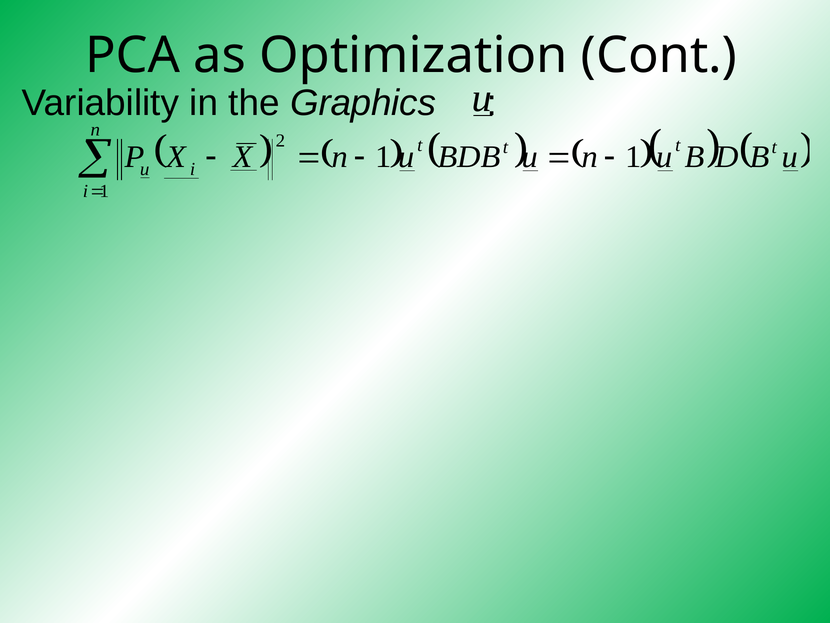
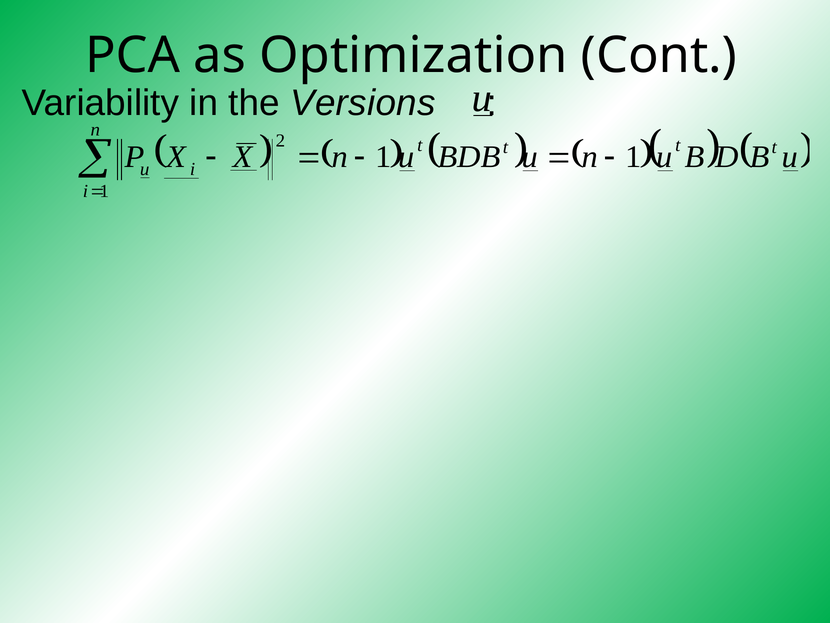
Graphics: Graphics -> Versions
